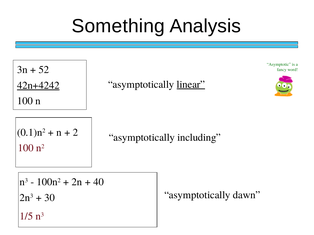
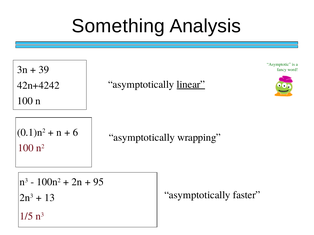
52: 52 -> 39
42n+4242 underline: present -> none
2: 2 -> 6
including: including -> wrapping
40: 40 -> 95
dawn: dawn -> faster
30: 30 -> 13
